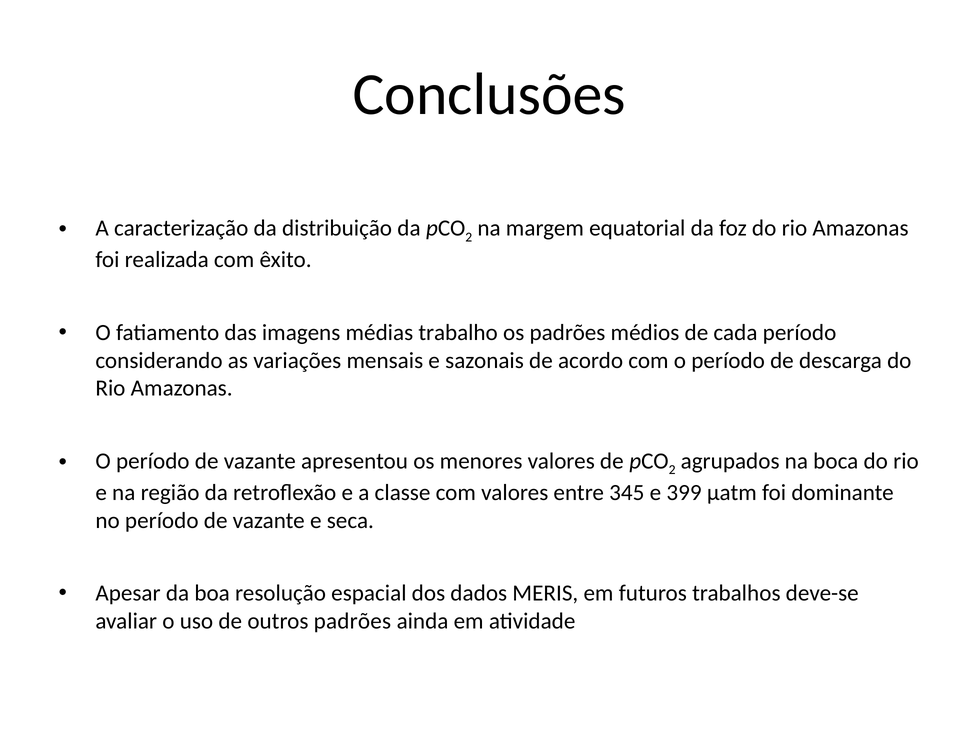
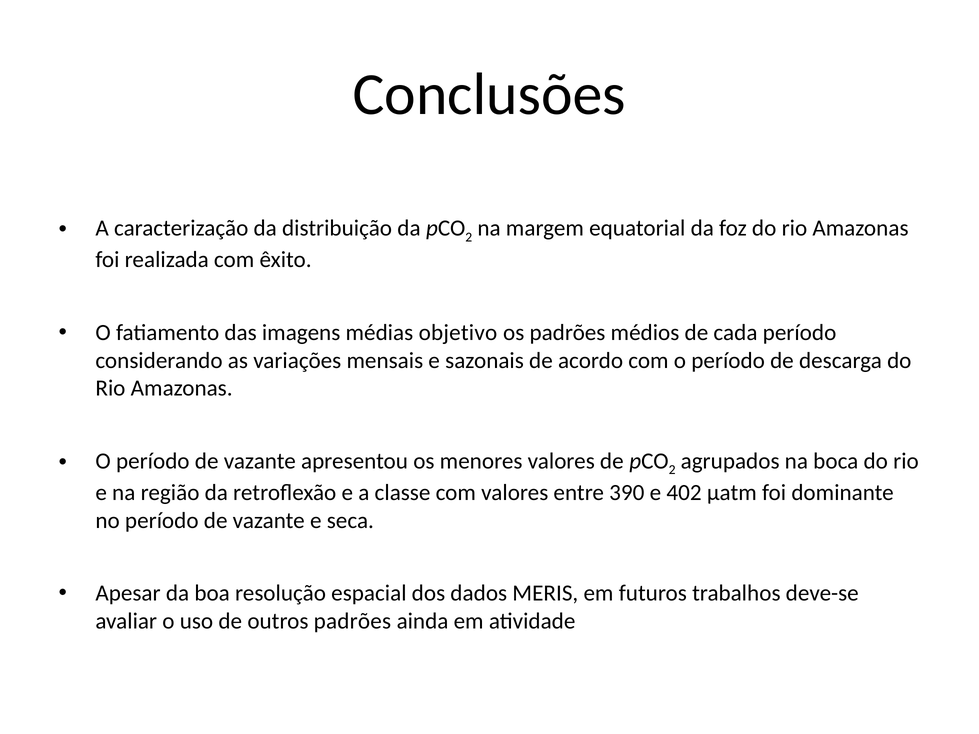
trabalho: trabalho -> objetivo
345: 345 -> 390
399: 399 -> 402
